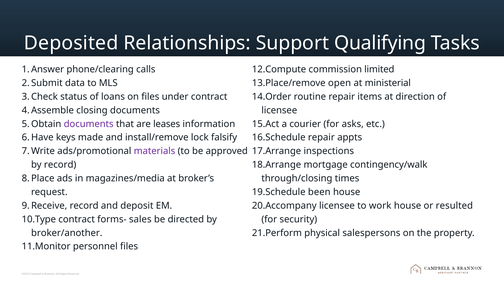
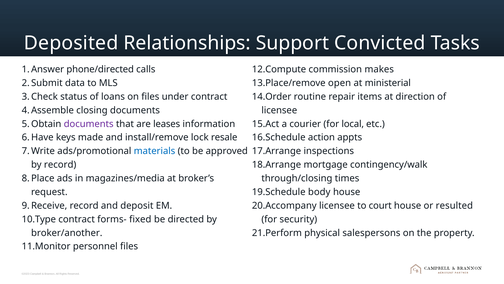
Qualifying: Qualifying -> Convicted
phone/clearing: phone/clearing -> phone/directed
limited: limited -> makes
asks: asks -> local
falsify: falsify -> resale
repair at (321, 137): repair -> action
materials colour: purple -> blue
been: been -> body
work: work -> court
sales: sales -> fixed
